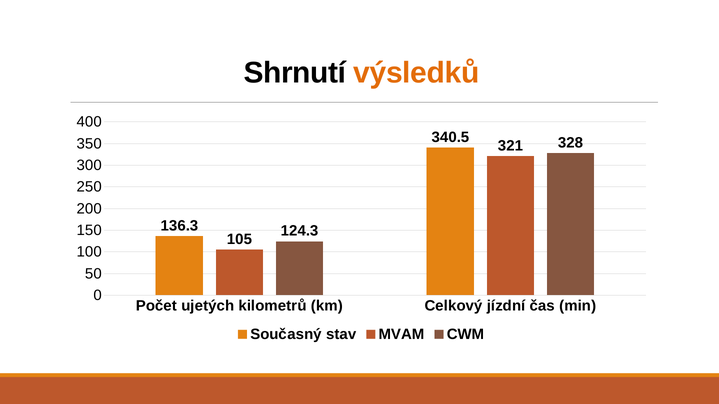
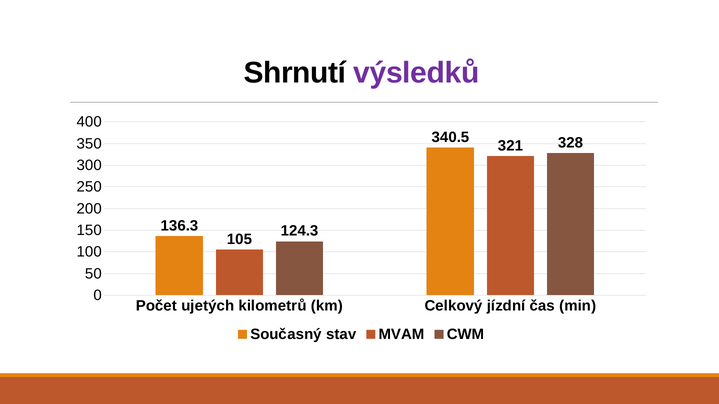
výsledků colour: orange -> purple
